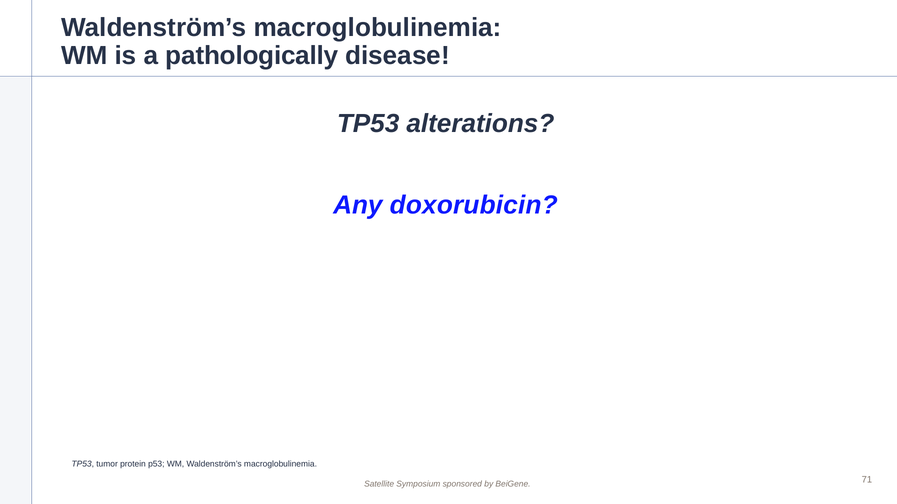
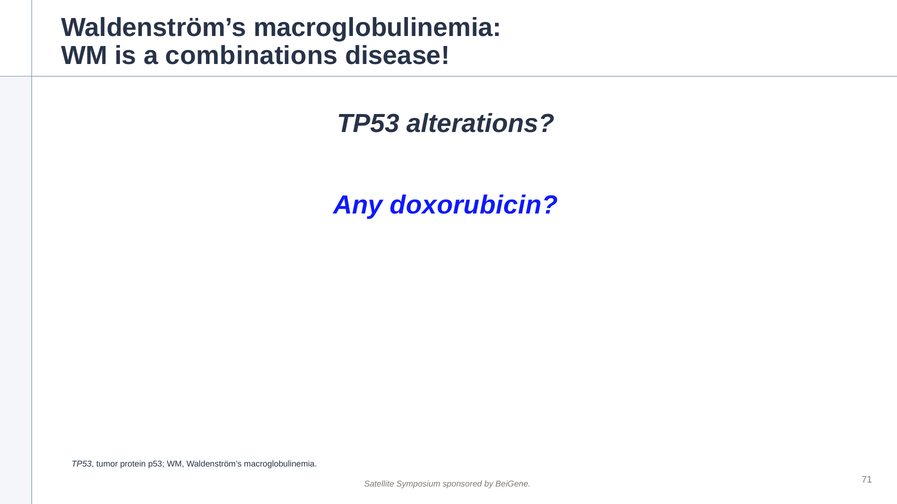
pathologically: pathologically -> combinations
